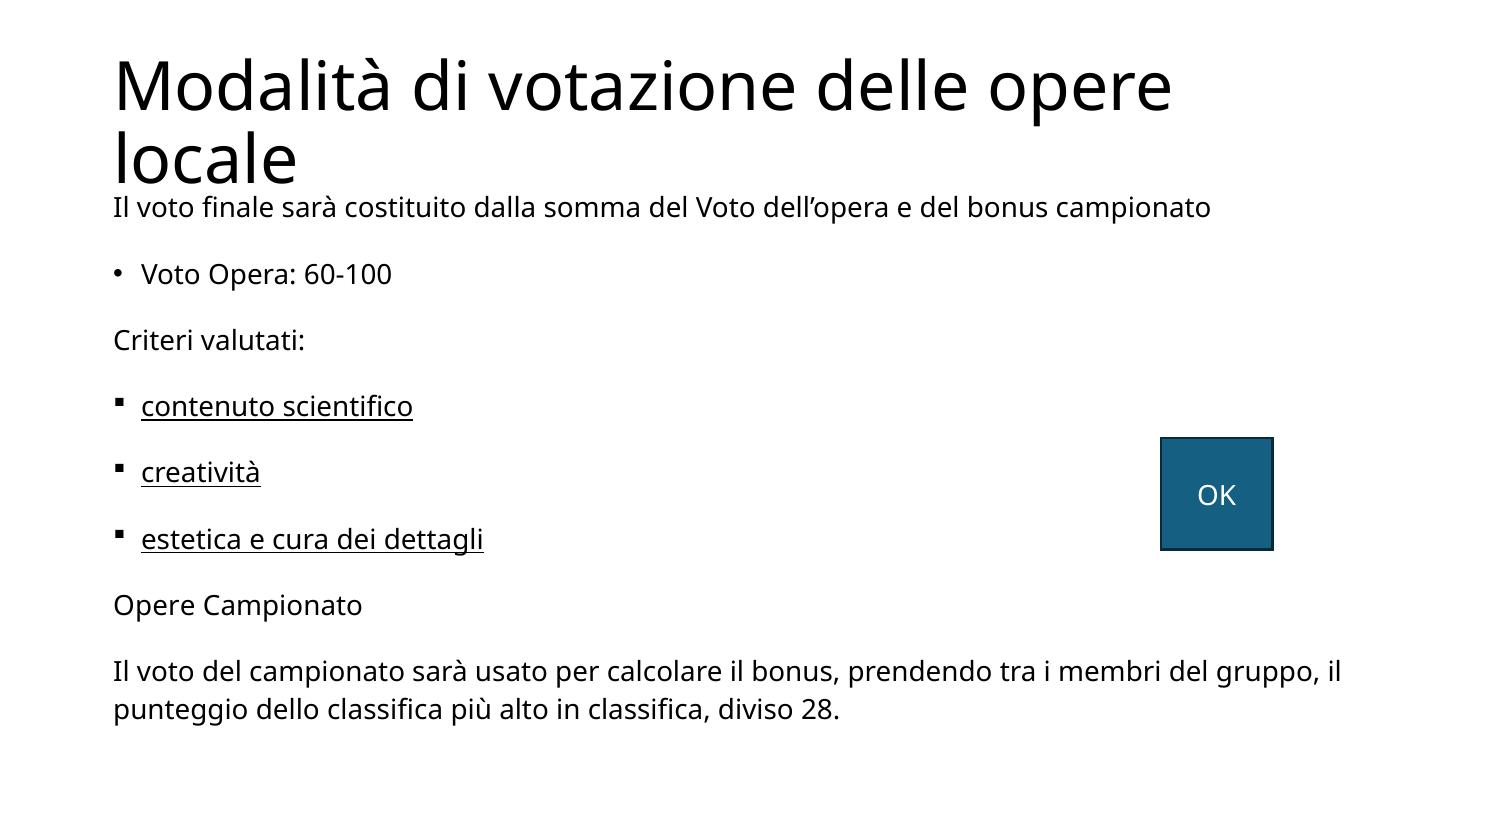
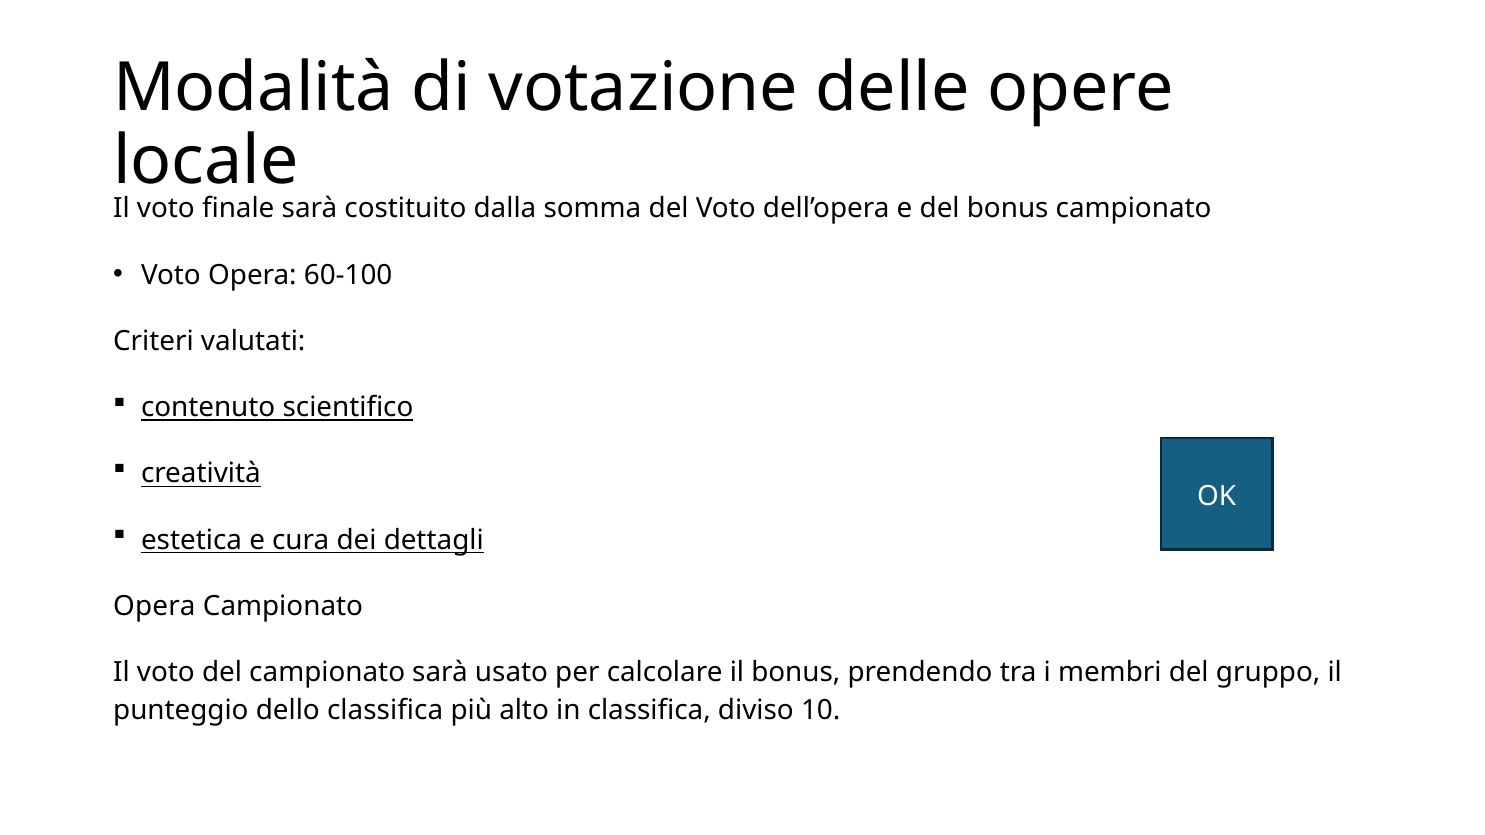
Opere at (154, 606): Opere -> Opera
28: 28 -> 10
